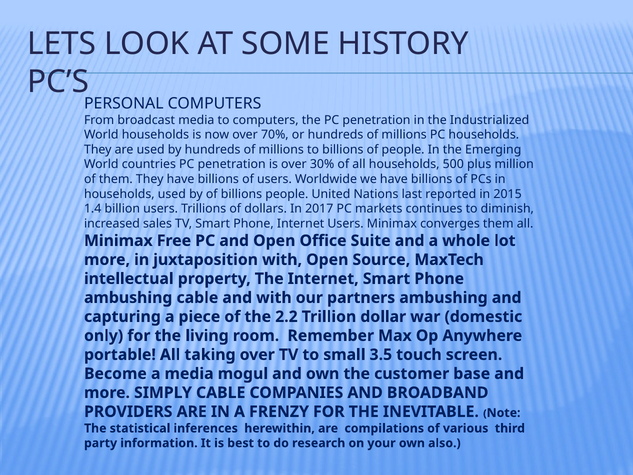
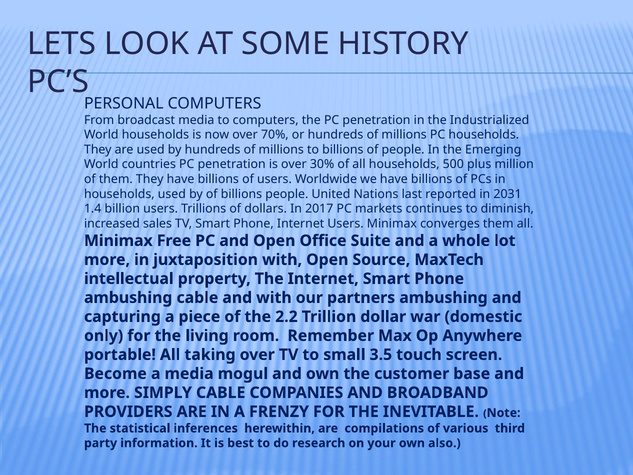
2015: 2015 -> 2031
